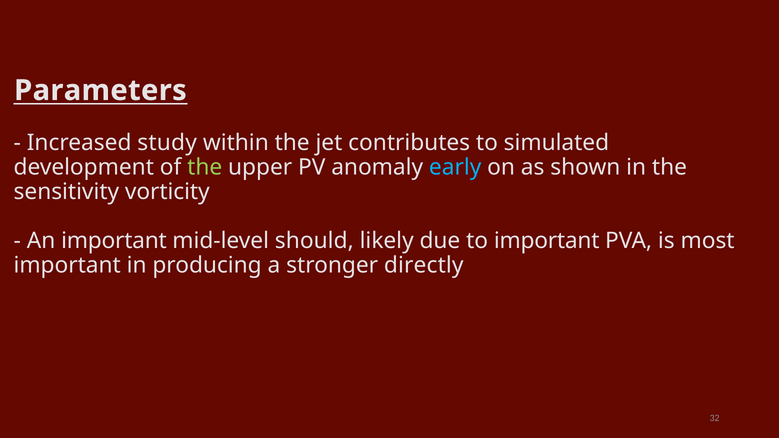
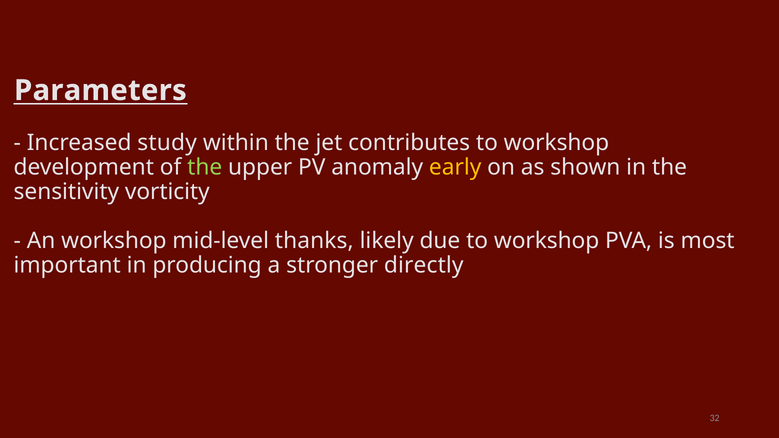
contributes to simulated: simulated -> workshop
early colour: light blue -> yellow
An important: important -> workshop
should: should -> thanks
due to important: important -> workshop
